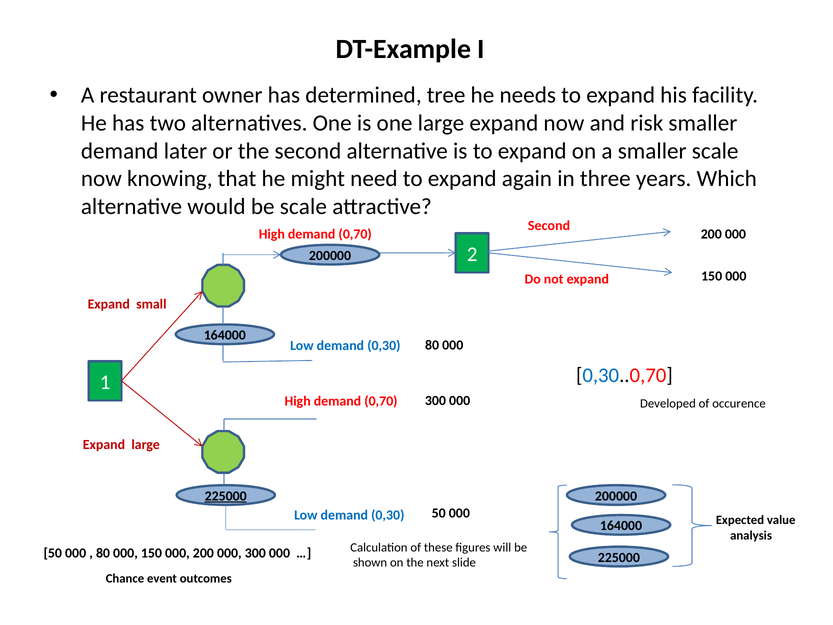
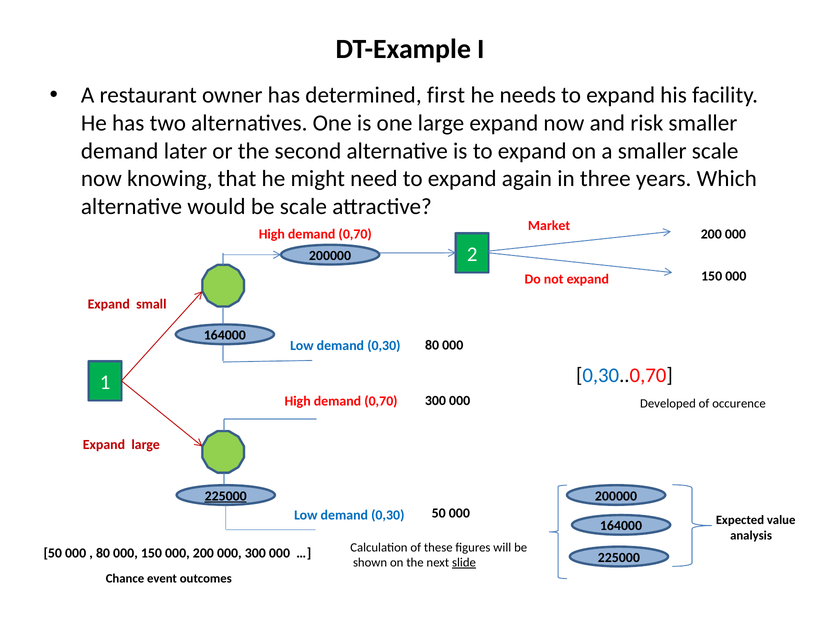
tree: tree -> first
Second at (549, 226): Second -> Market
slide underline: none -> present
